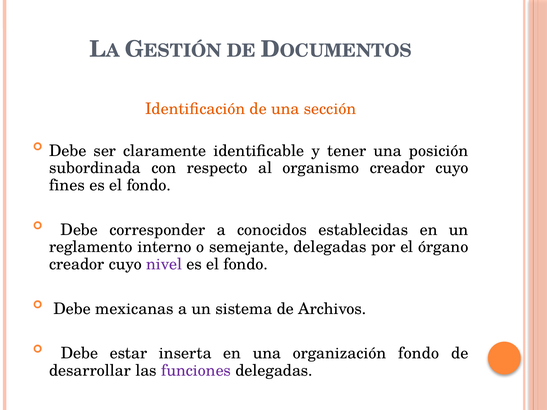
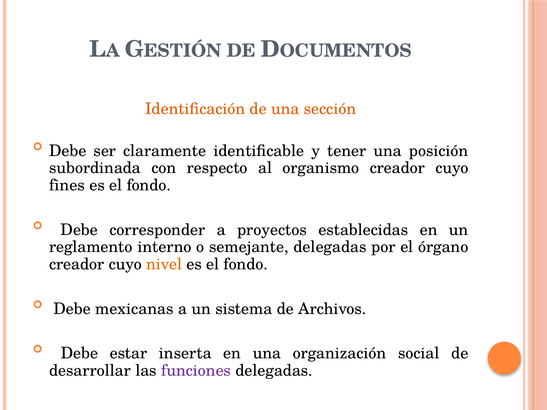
conocidos: conocidos -> proyectos
nivel colour: purple -> orange
organización fondo: fondo -> social
